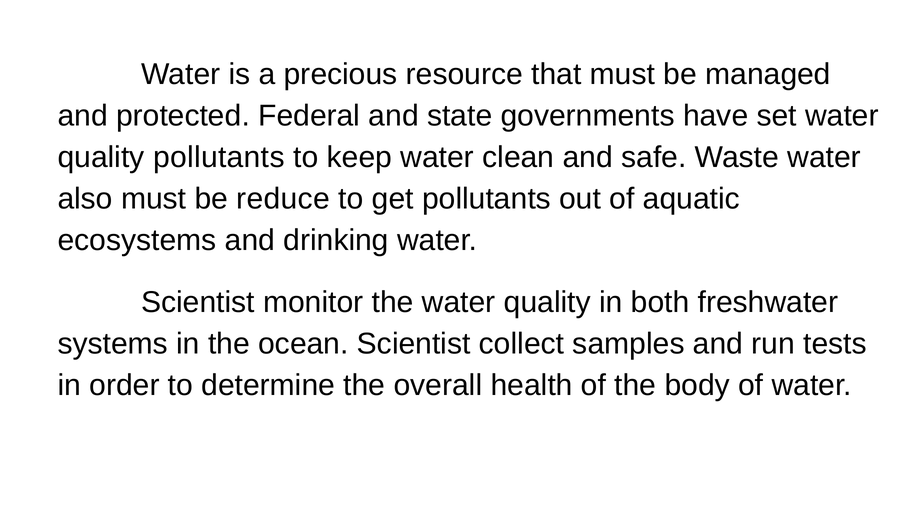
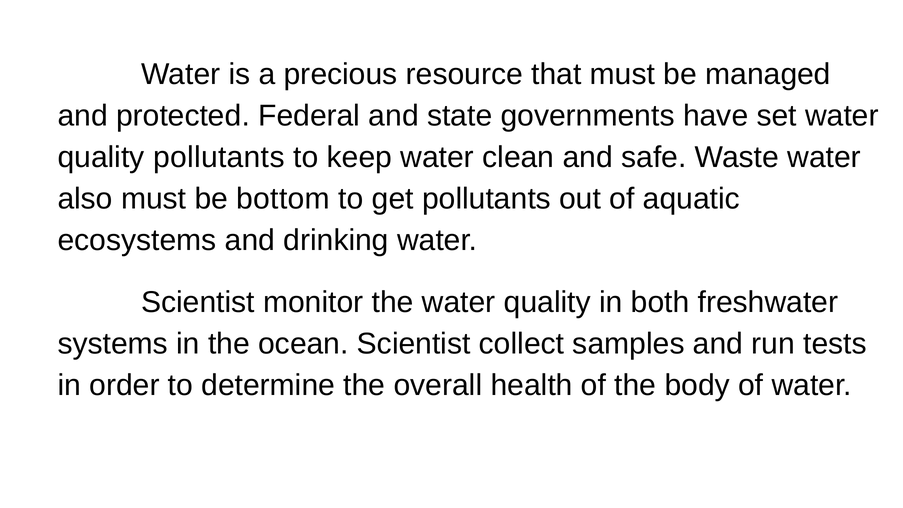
reduce: reduce -> bottom
